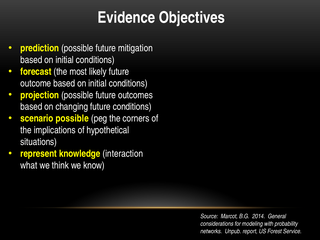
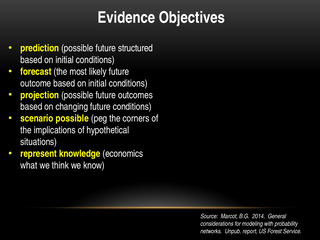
mitigation: mitigation -> structured
interaction: interaction -> economics
